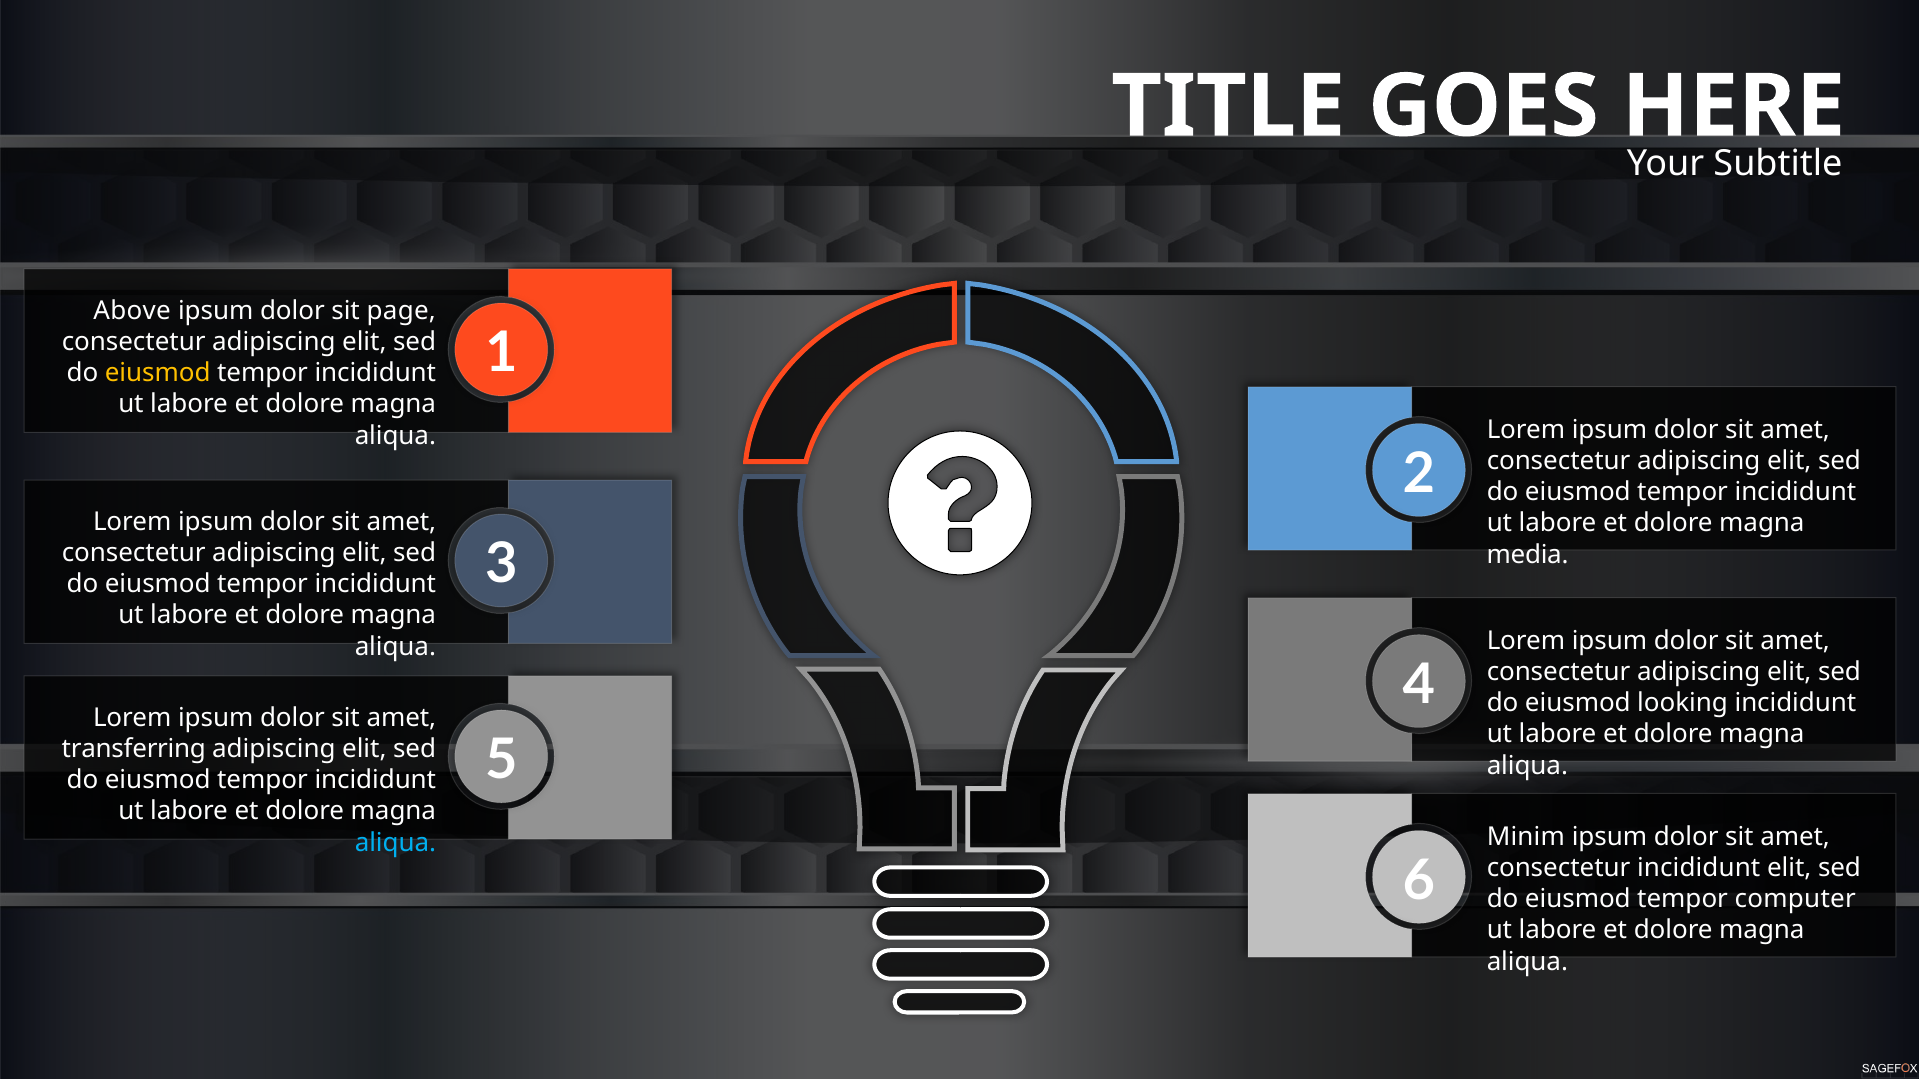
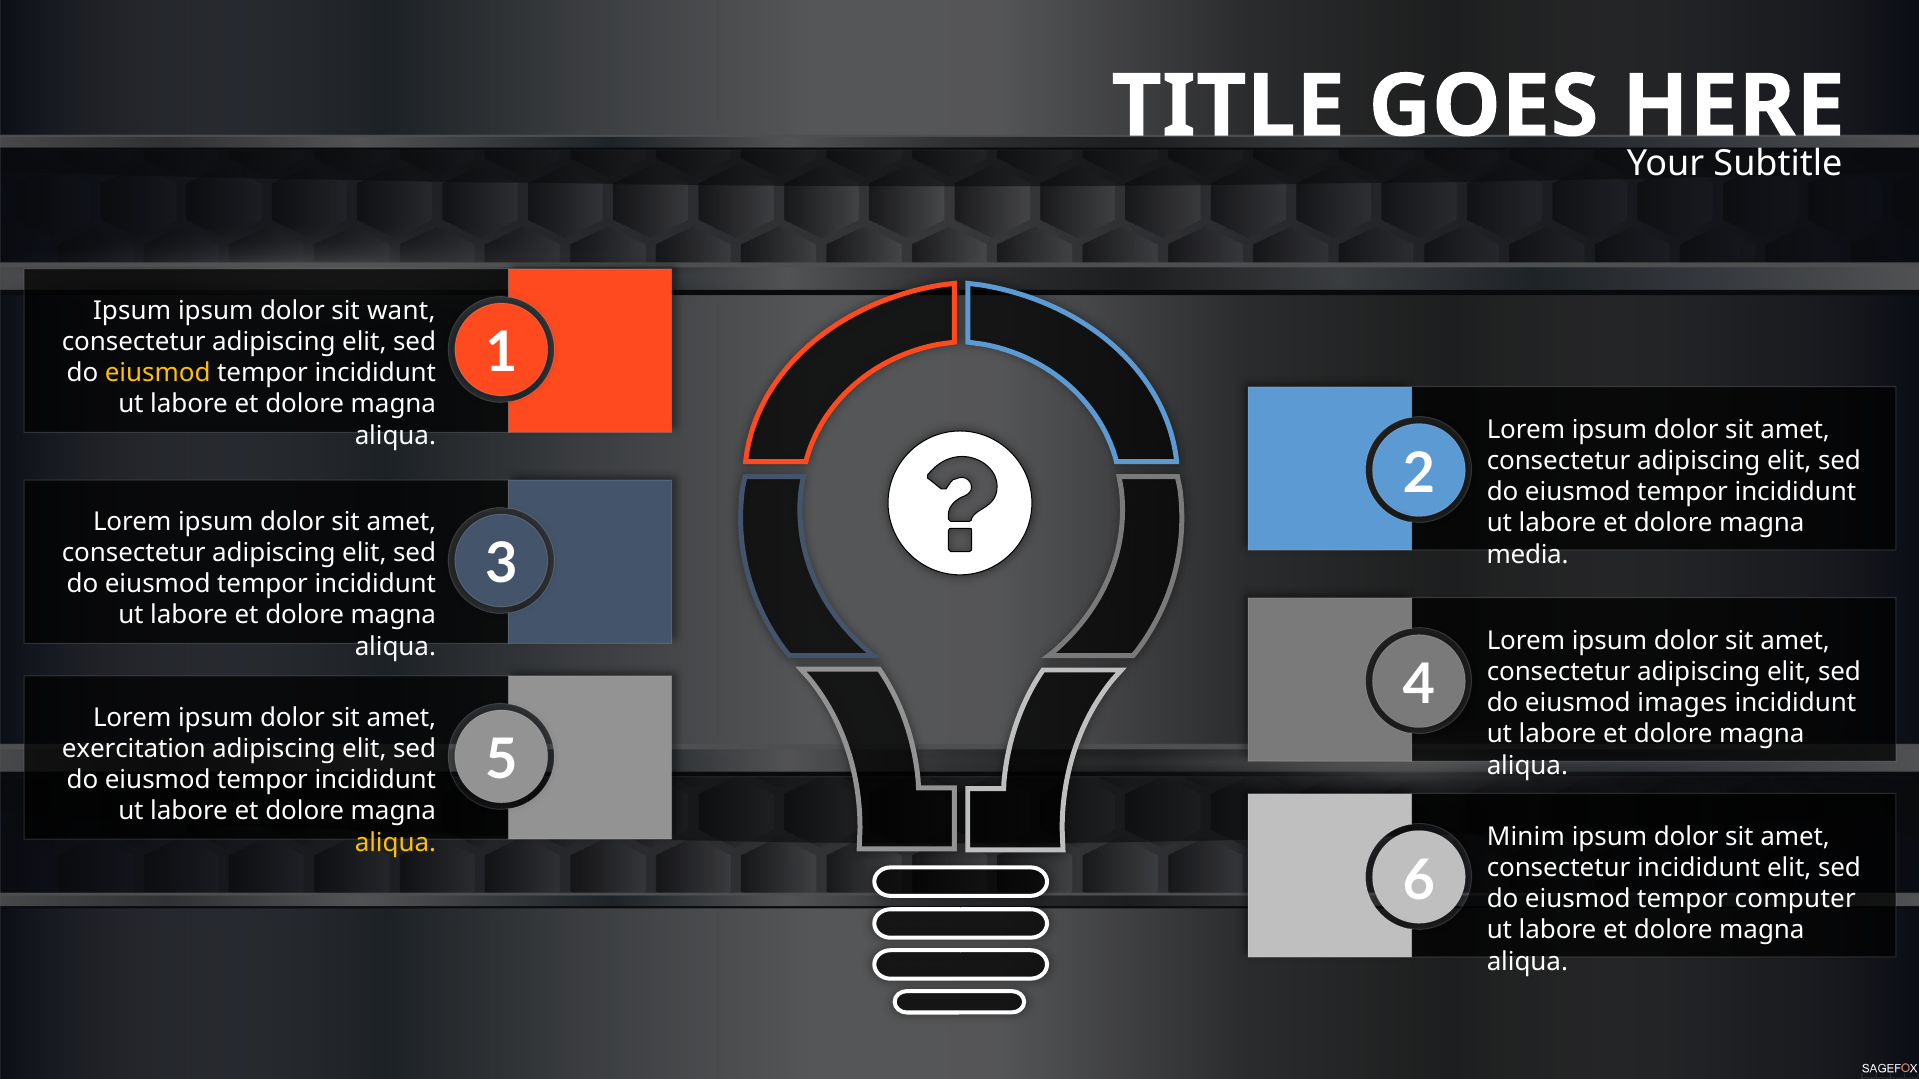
Above at (132, 311): Above -> Ipsum
page: page -> want
looking: looking -> images
transferring: transferring -> exercitation
aliqua at (395, 843) colour: light blue -> yellow
